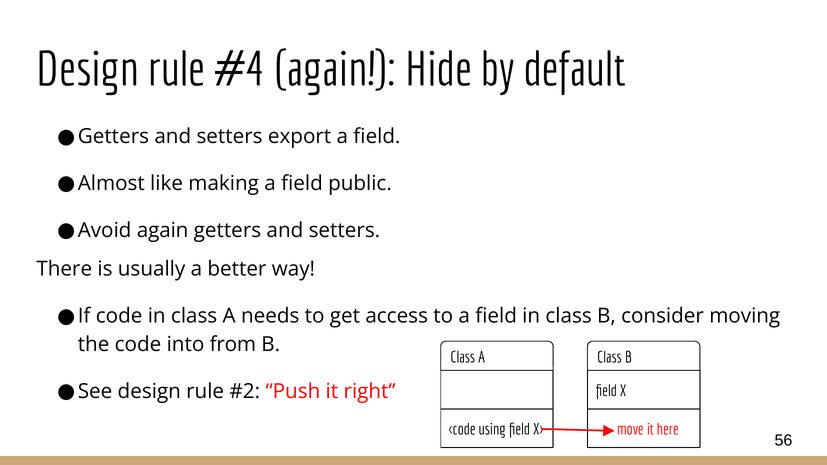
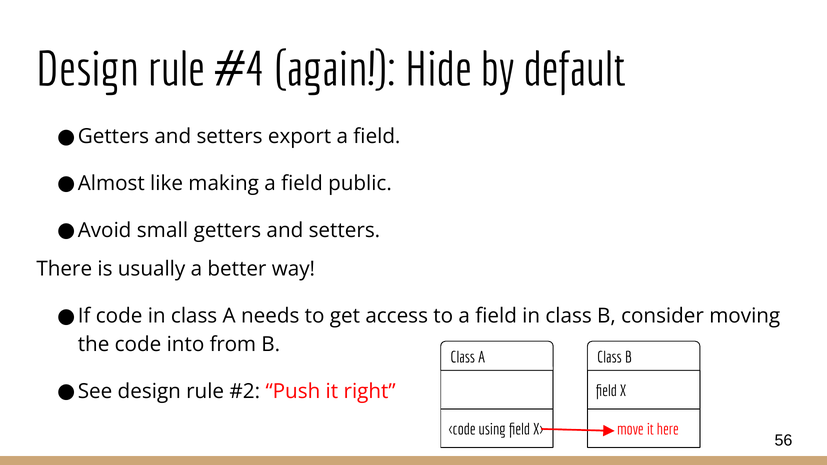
again at (163, 230): again -> small
